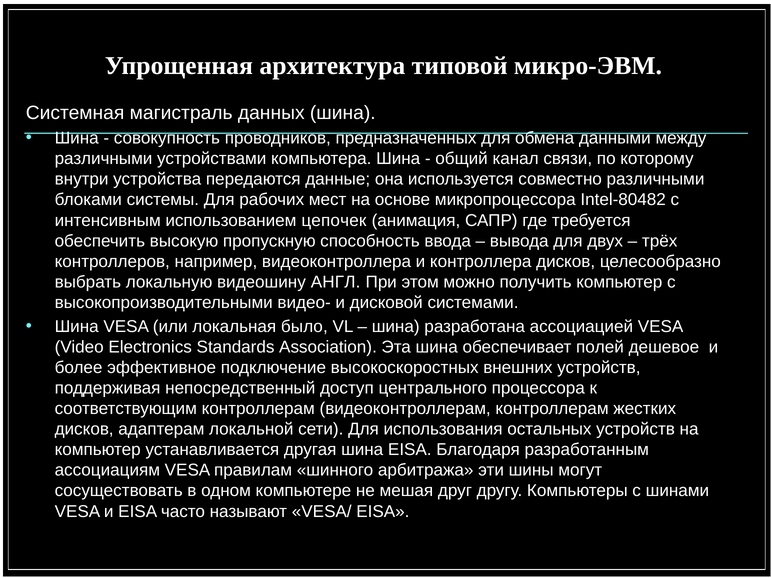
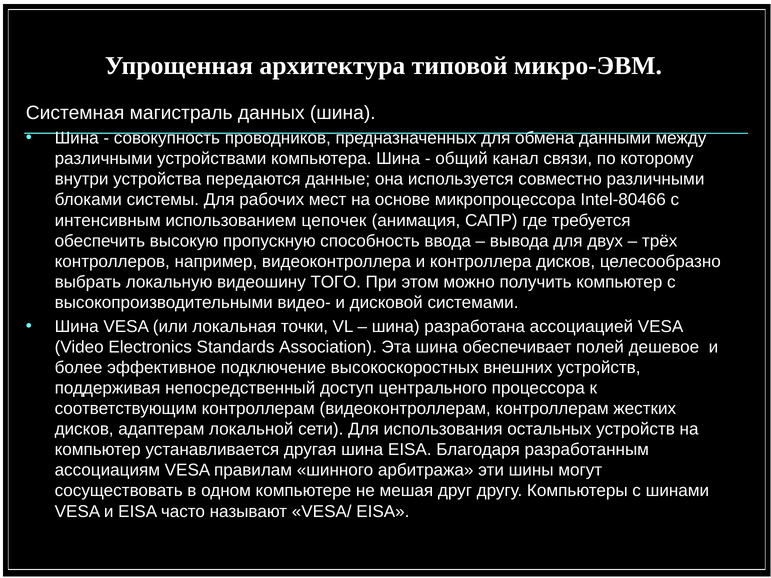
Intel-80482: Intel-80482 -> Intel-80466
АНГЛ: АНГЛ -> ТОГО
было: было -> точки
